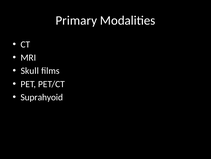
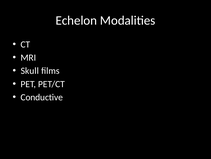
Primary: Primary -> Echelon
Suprahyoid: Suprahyoid -> Conductive
